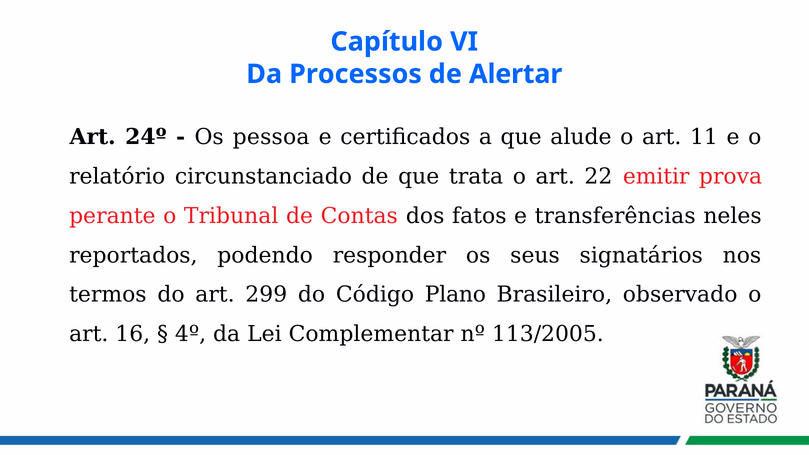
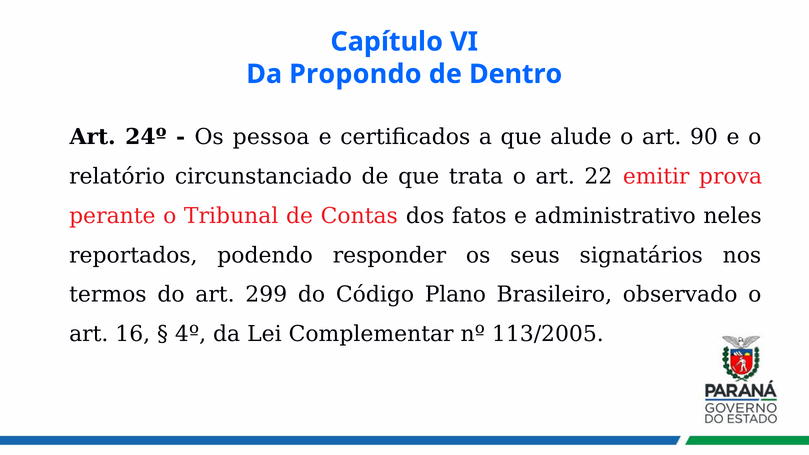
Processos: Processos -> Propondo
Alertar: Alertar -> Dentro
11: 11 -> 90
transferências: transferências -> administrativo
